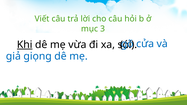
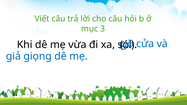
Khi underline: present -> none
